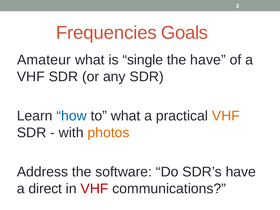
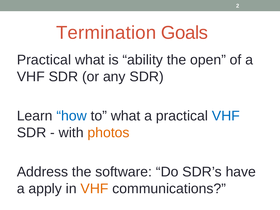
Frequencies: Frequencies -> Termination
Amateur at (44, 60): Amateur -> Practical
single: single -> ability
the have: have -> open
VHF at (226, 116) colour: orange -> blue
direct: direct -> apply
VHF at (95, 189) colour: red -> orange
